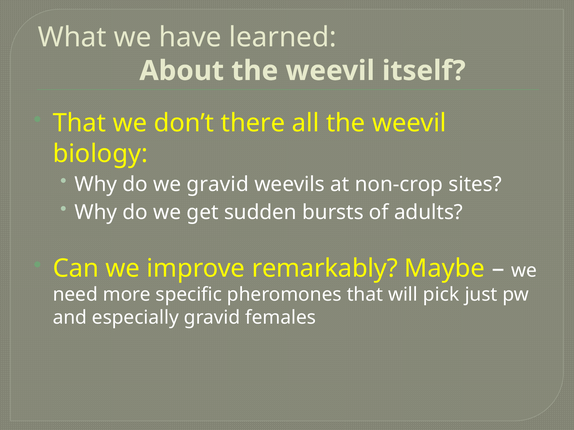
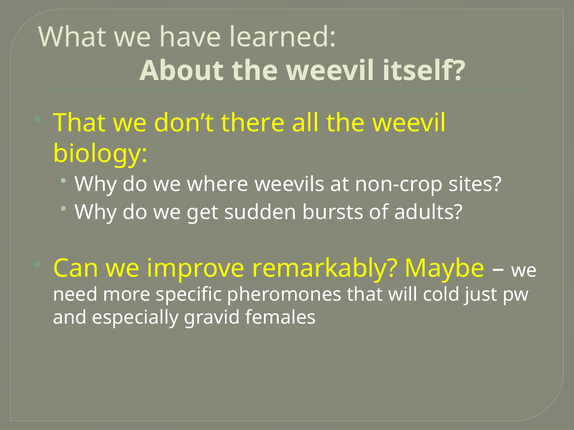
we gravid: gravid -> where
pick: pick -> cold
